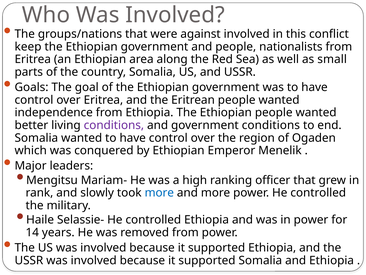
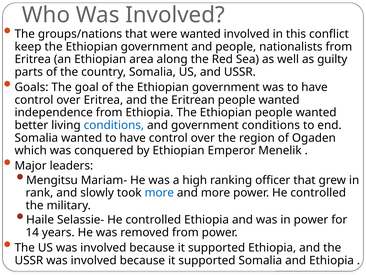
were against: against -> wanted
small: small -> guilty
conditions at (114, 125) colour: purple -> blue
